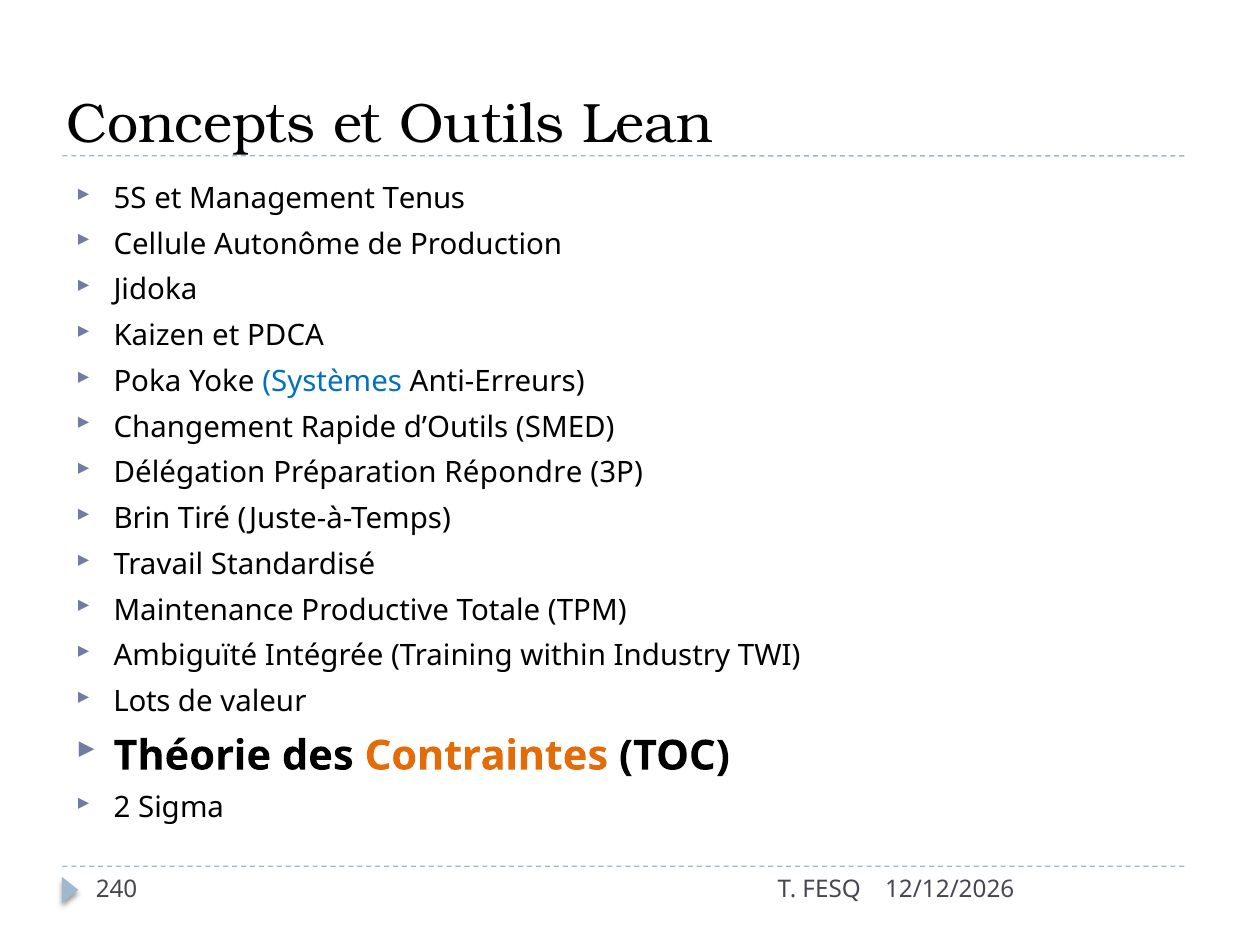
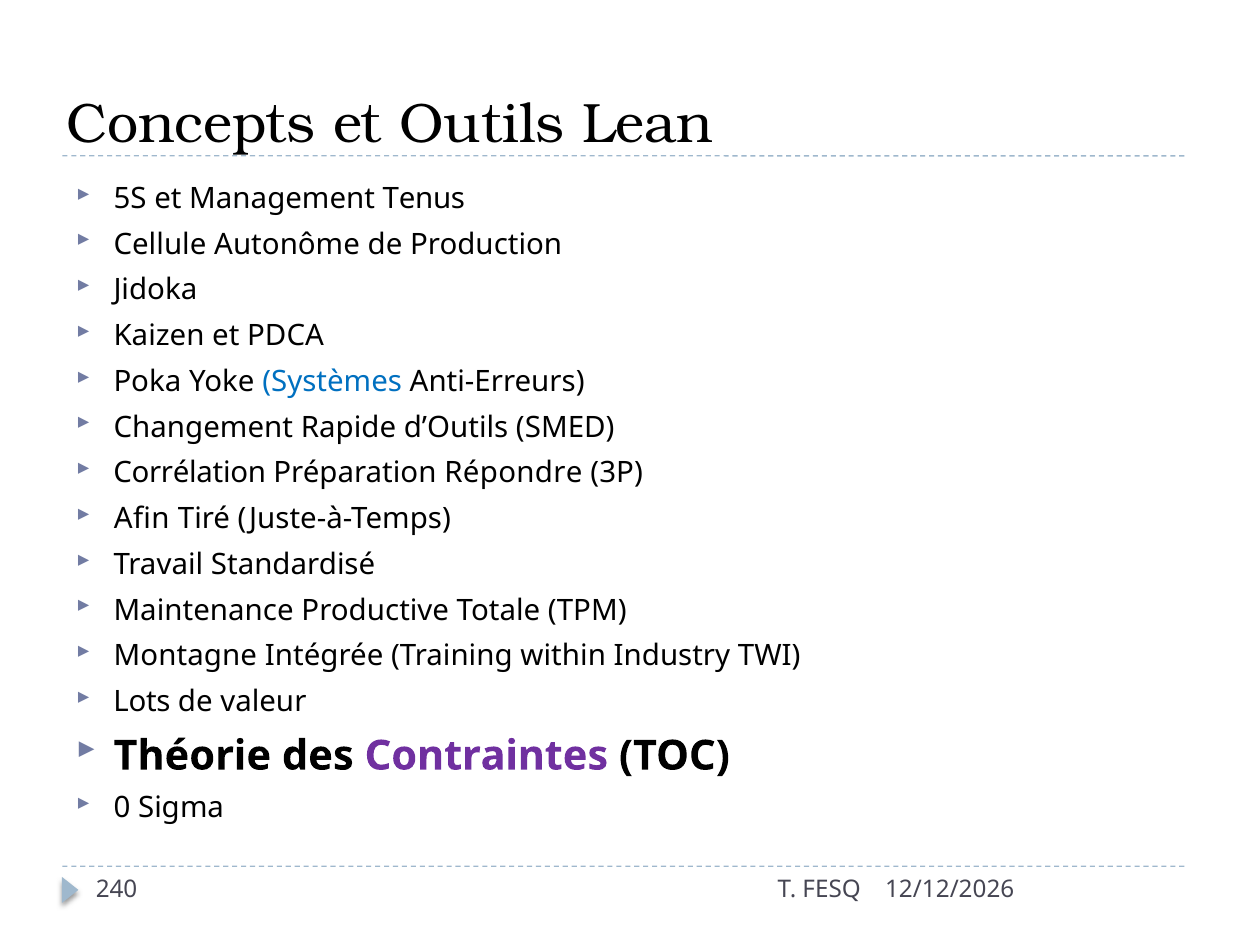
Délégation: Délégation -> Corrélation
Brin: Brin -> Afin
Ambiguïté: Ambiguïté -> Montagne
Contraintes colour: orange -> purple
2: 2 -> 0
